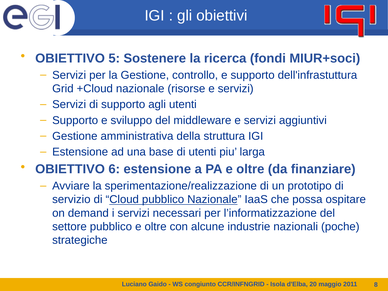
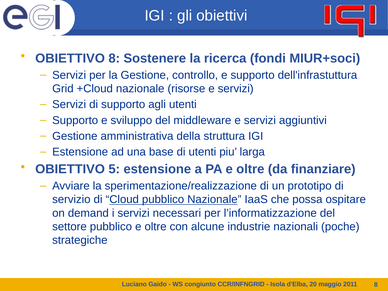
OBIETTIVO 5: 5 -> 8
6: 6 -> 5
